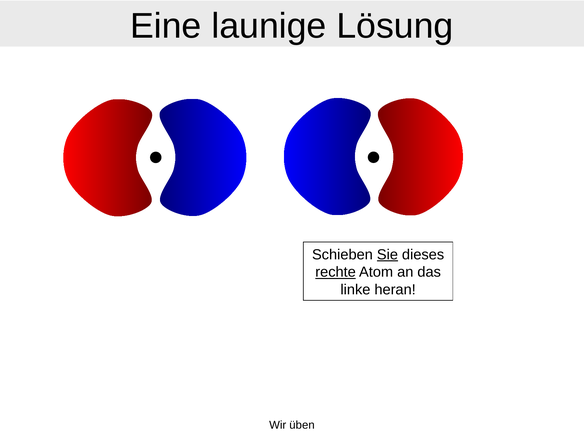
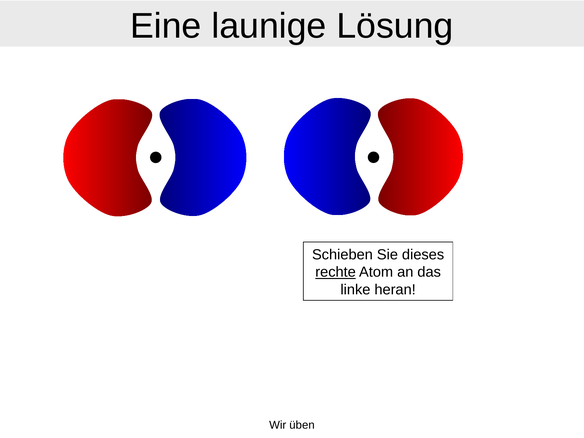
Sie underline: present -> none
